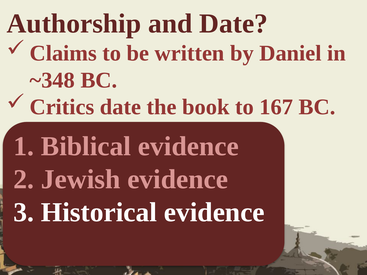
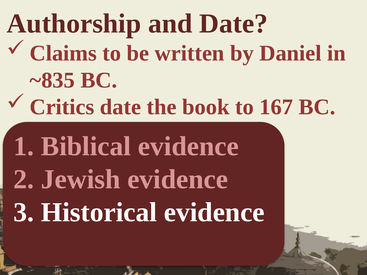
~348: ~348 -> ~835
